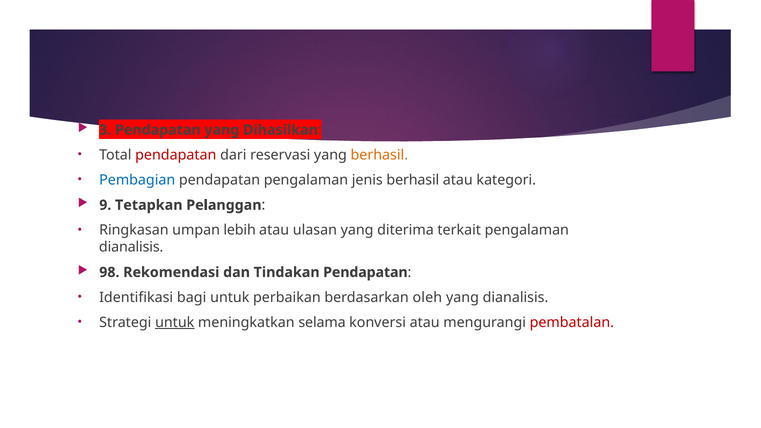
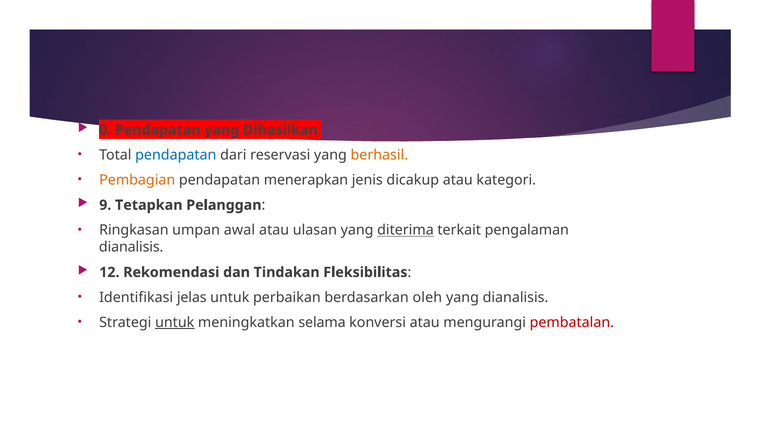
3: 3 -> 0
pendapatan at (176, 155) colour: red -> blue
Pembagian colour: blue -> orange
pendapatan pengalaman: pengalaman -> menerapkan
jenis berhasil: berhasil -> dicakup
lebih: lebih -> awal
diterima underline: none -> present
98: 98 -> 12
Tindakan Pendapatan: Pendapatan -> Fleksibilitas
bagi: bagi -> jelas
